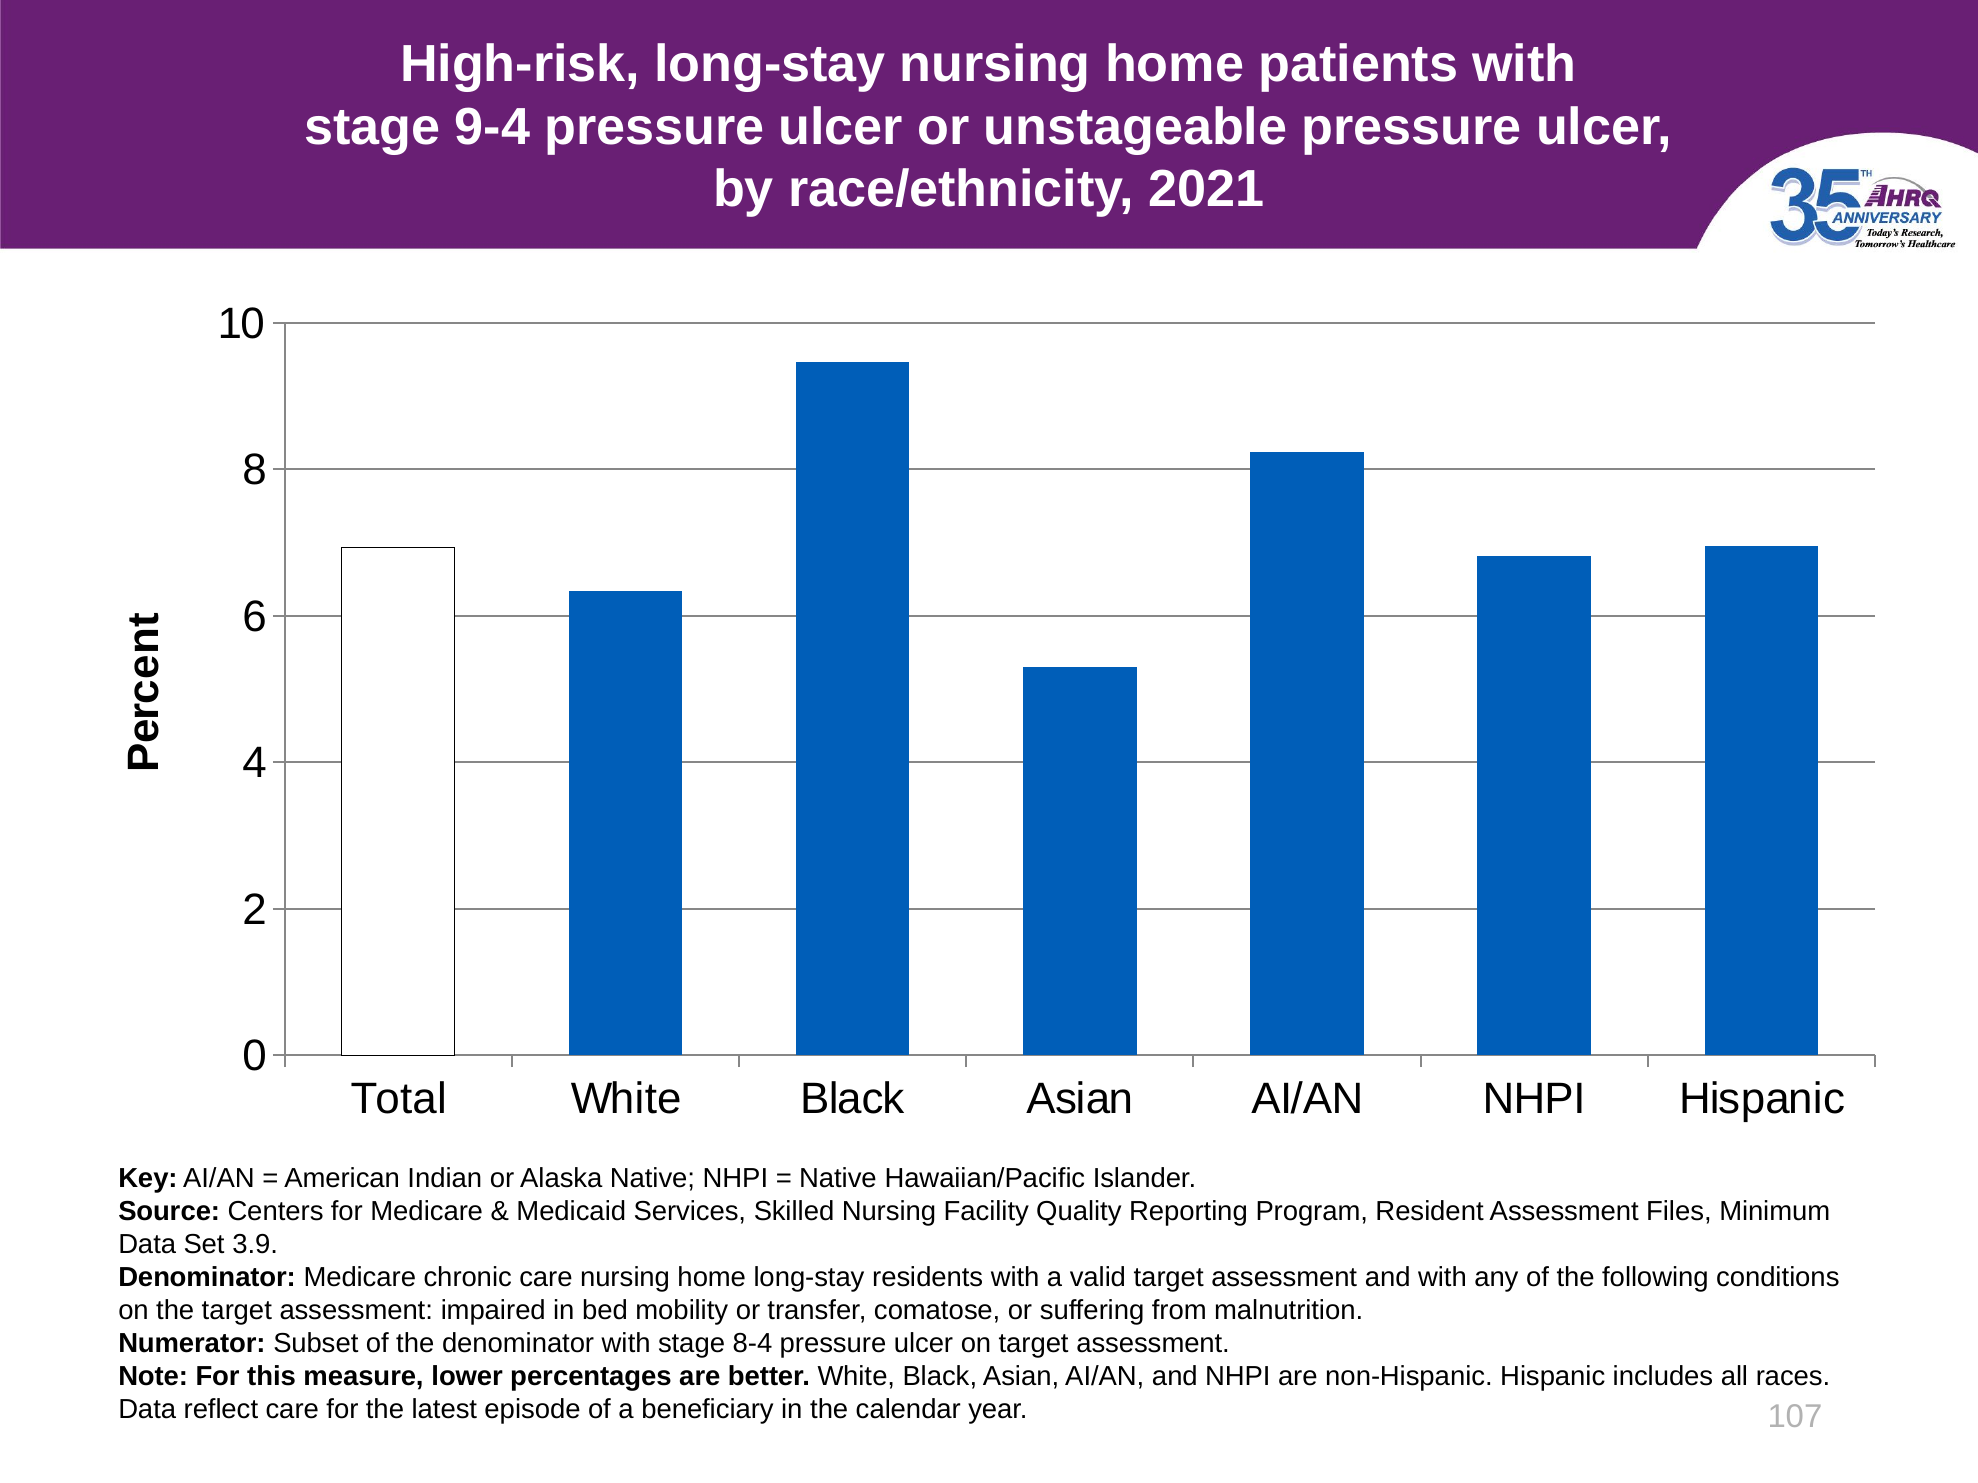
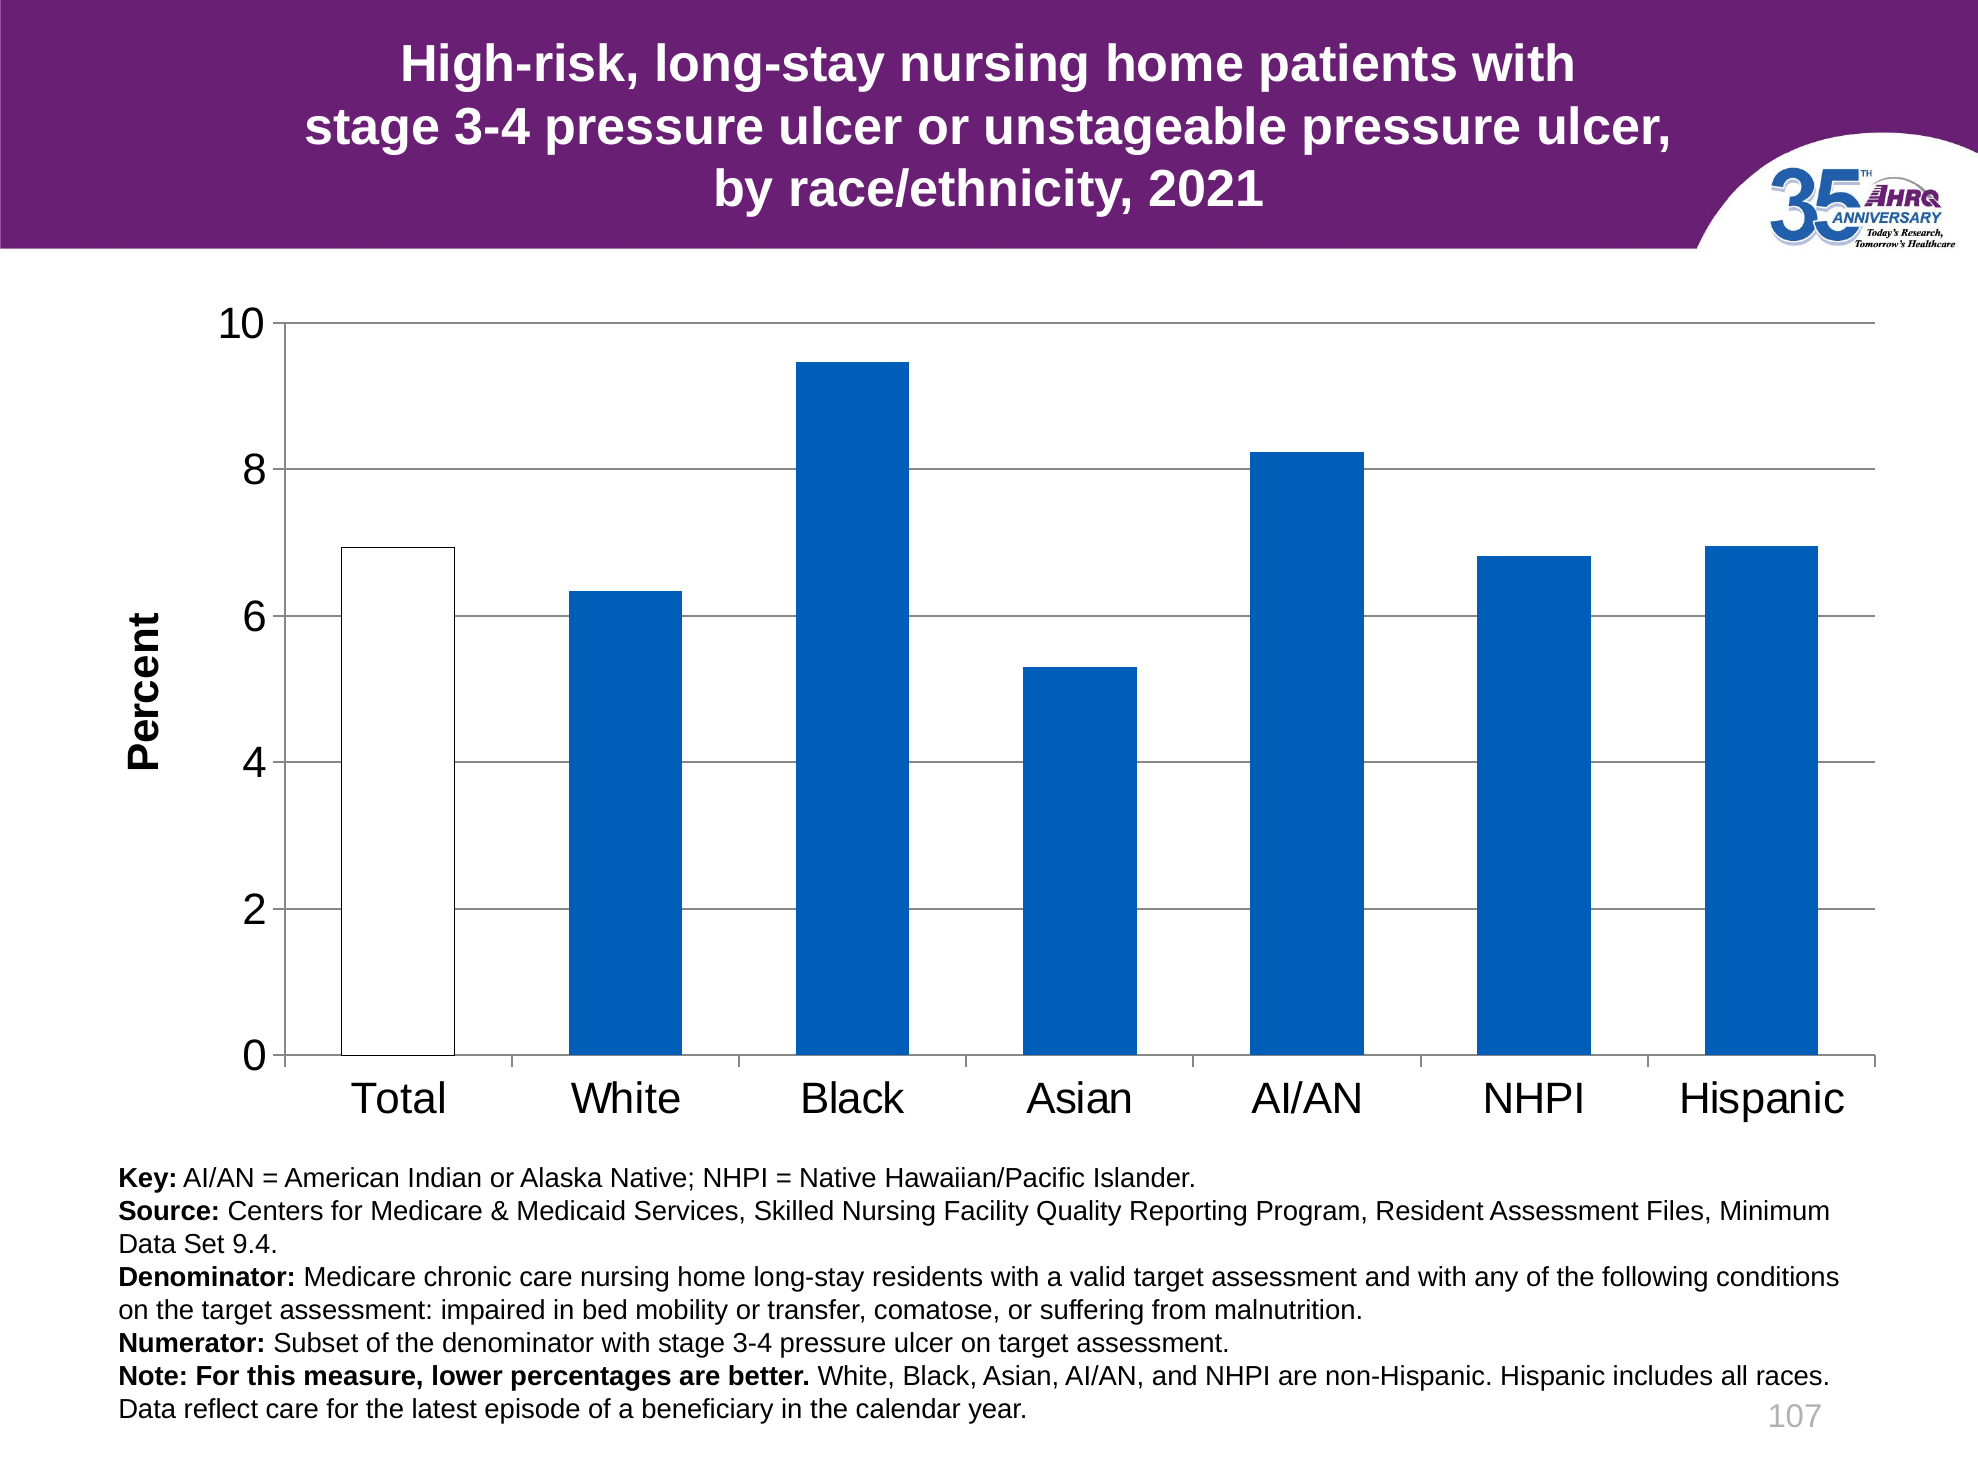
9-4 at (492, 127): 9-4 -> 3-4
3.9: 3.9 -> 9.4
denominator with stage 8-4: 8-4 -> 3-4
